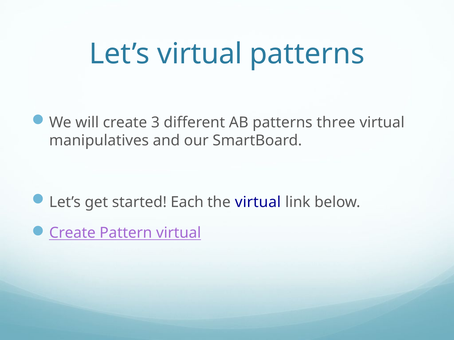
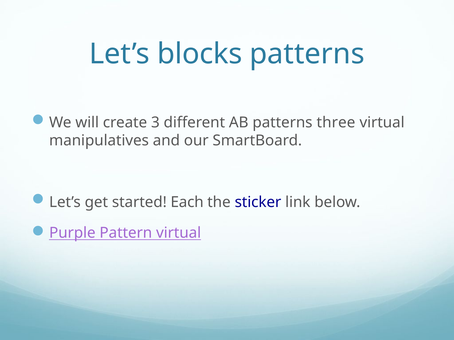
Let’s virtual: virtual -> blocks
the virtual: virtual -> sticker
Create at (72, 233): Create -> Purple
